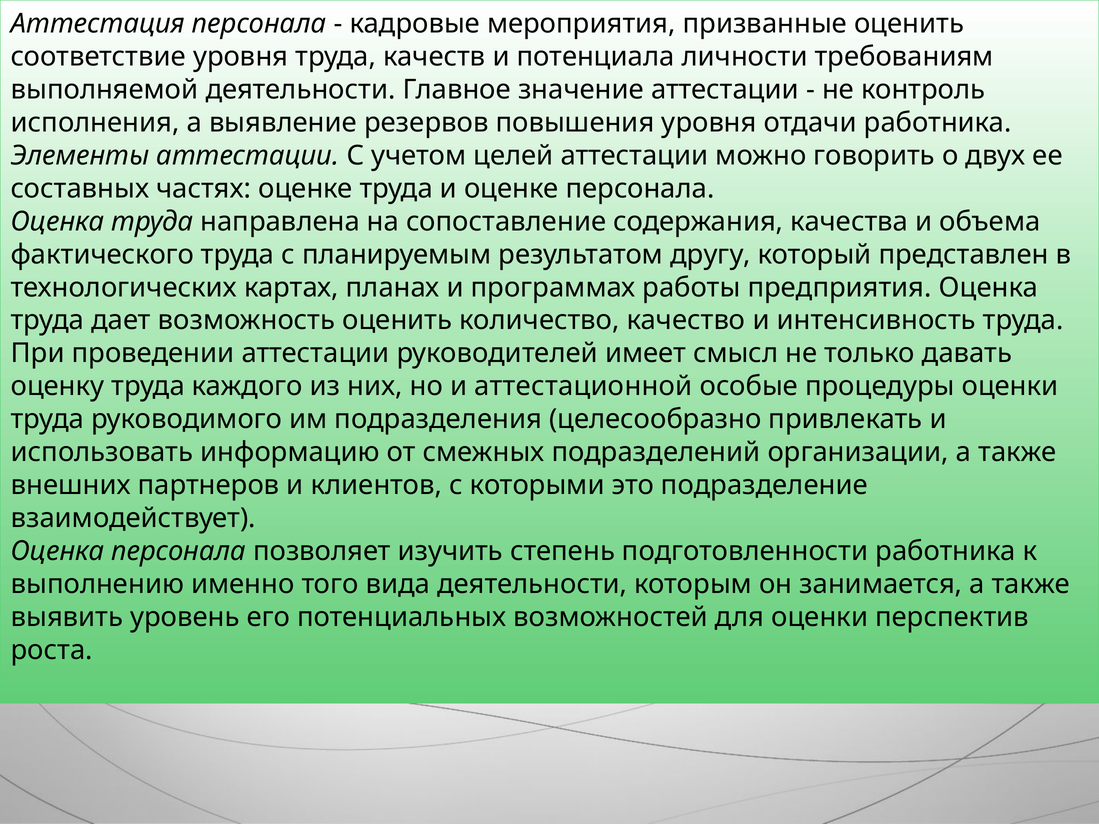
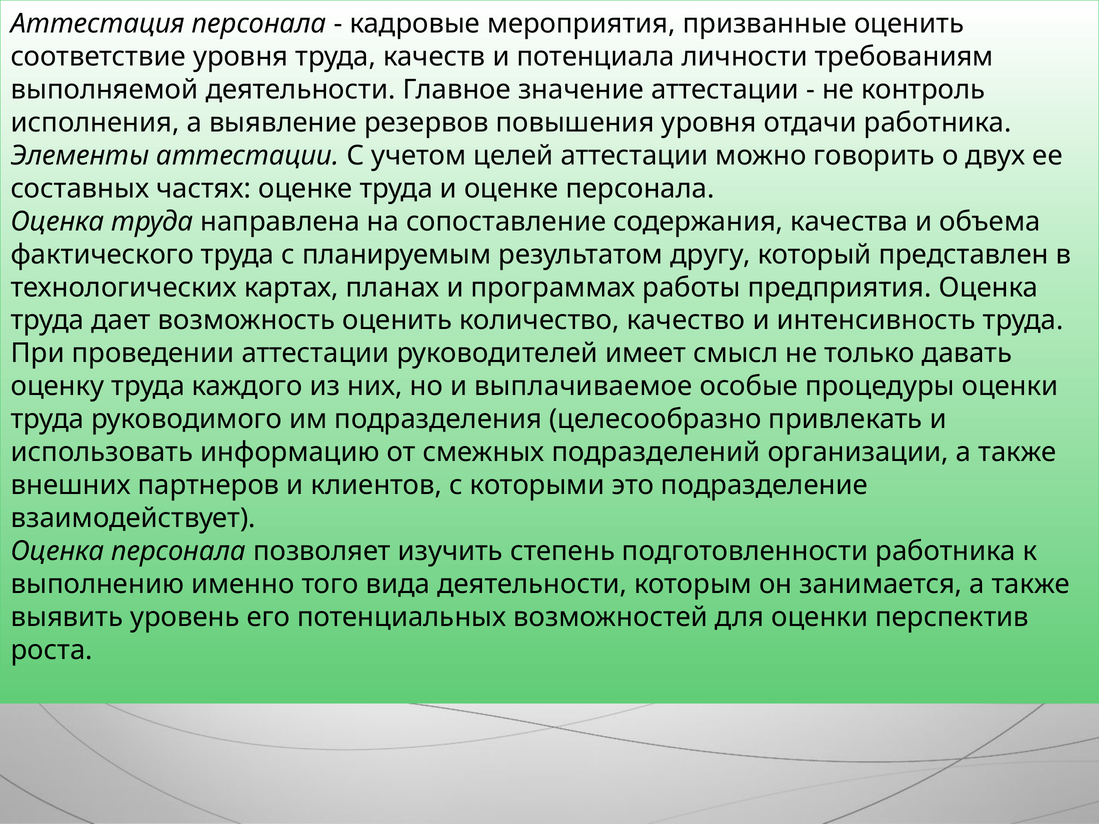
аттестационной: аттестационной -> выплачиваемое
